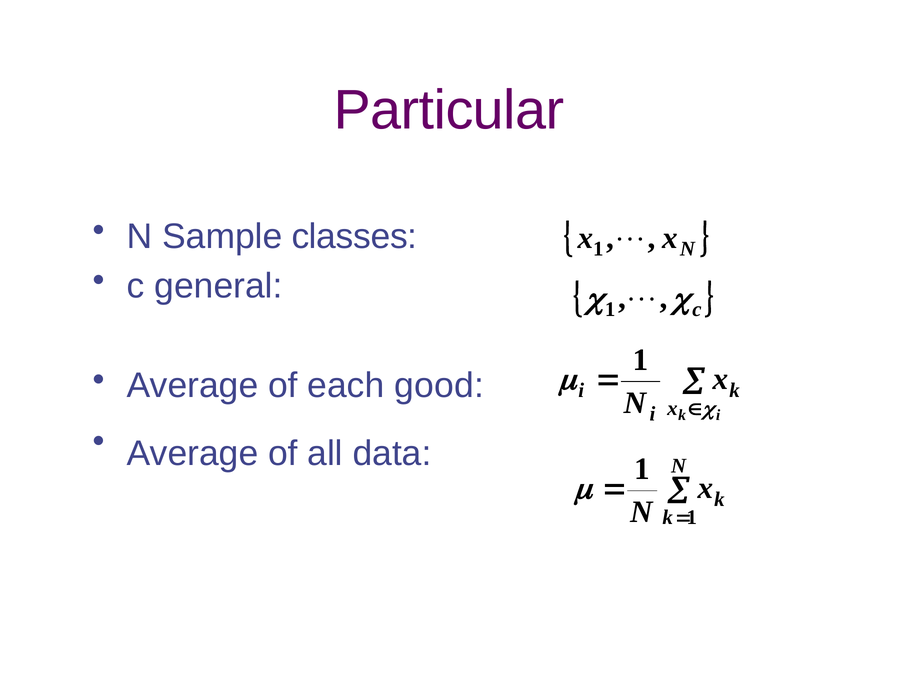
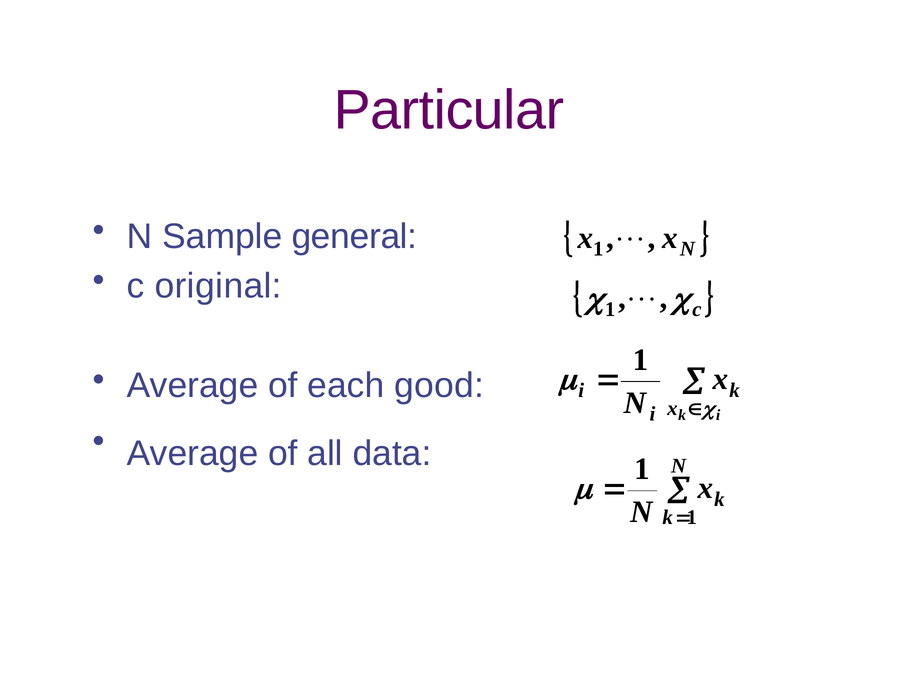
classes: classes -> general
general: general -> original
